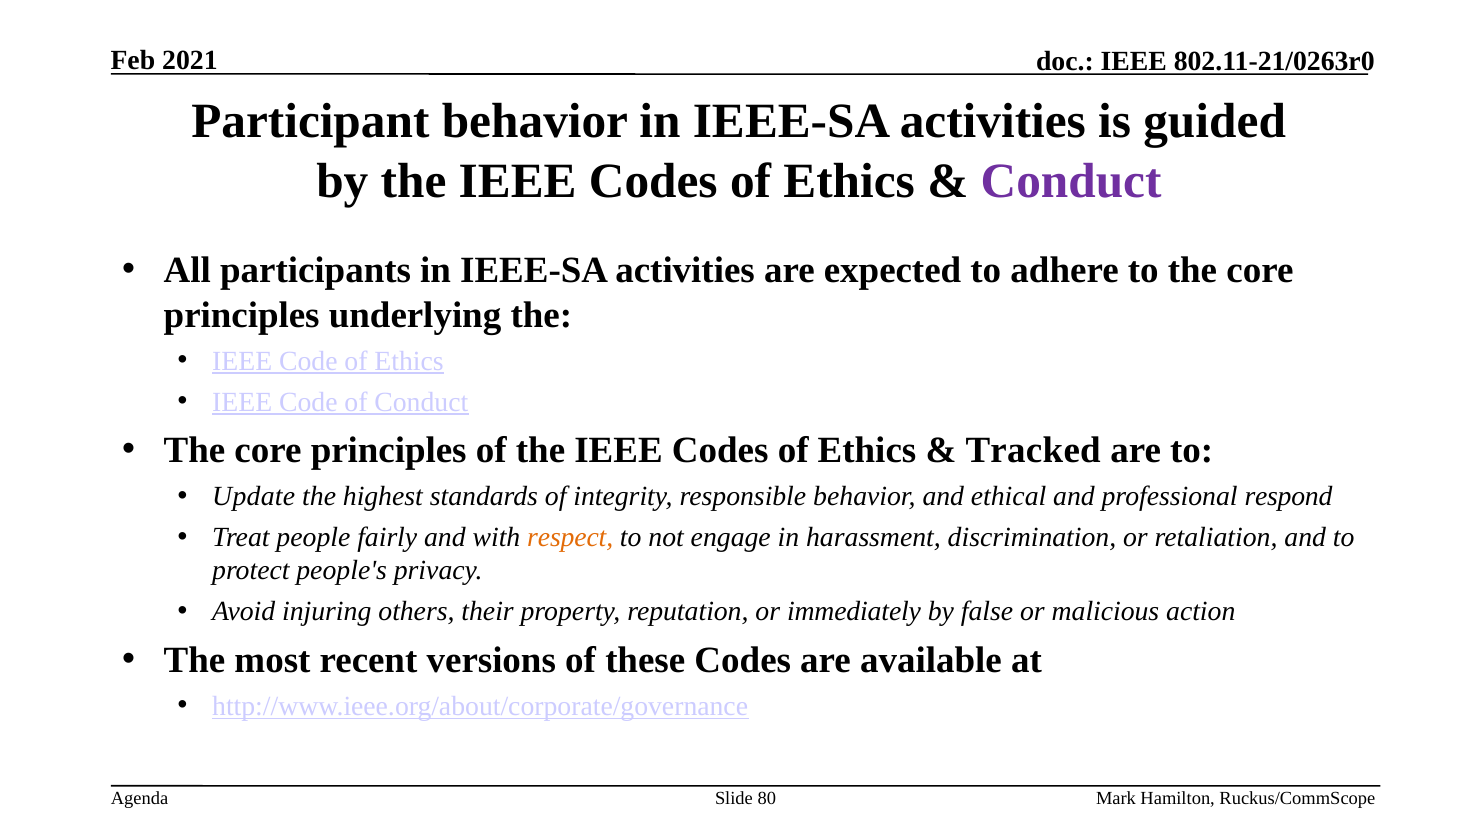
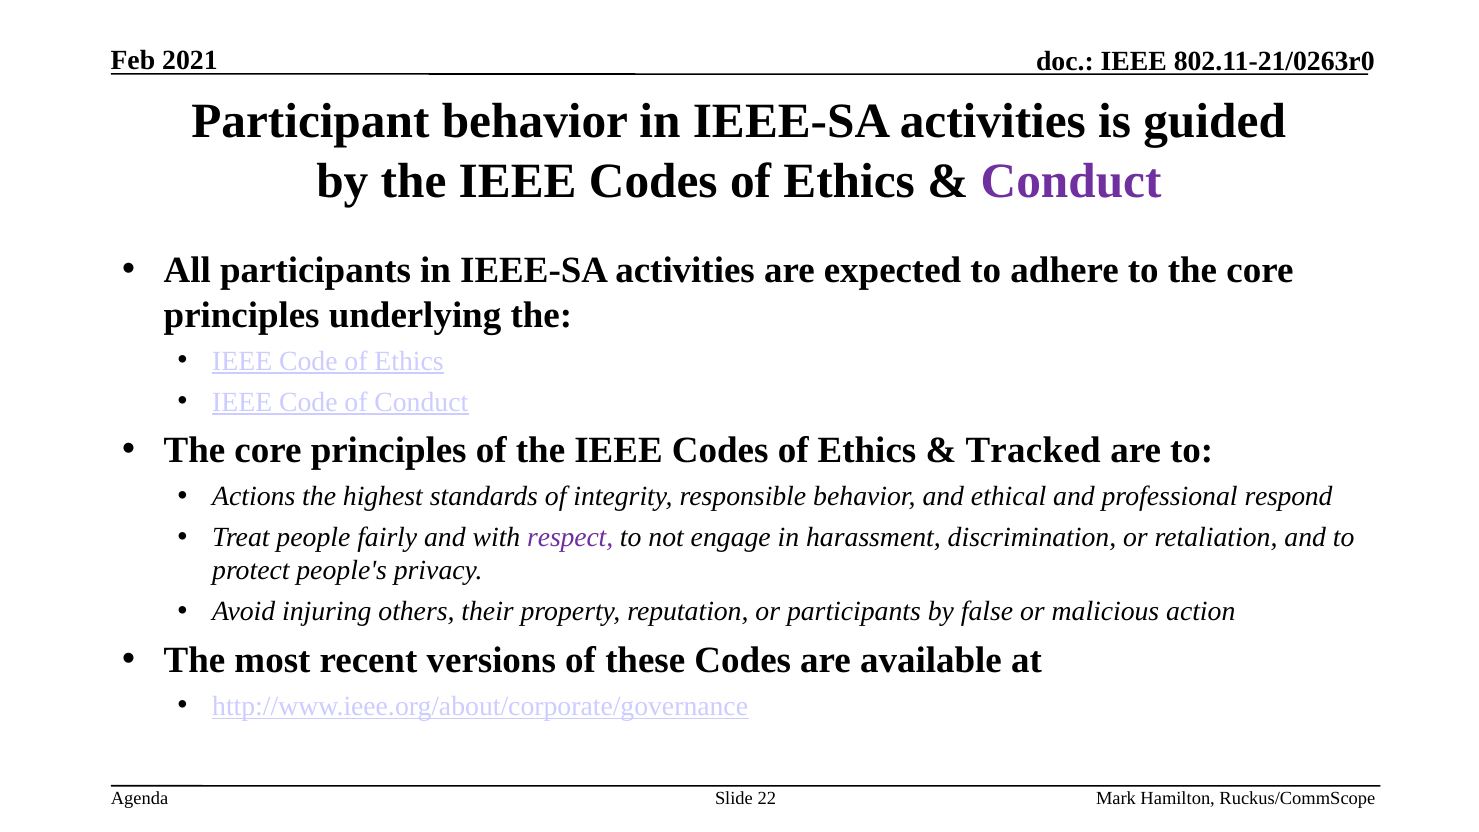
Update: Update -> Actions
respect colour: orange -> purple
or immediately: immediately -> participants
80: 80 -> 22
